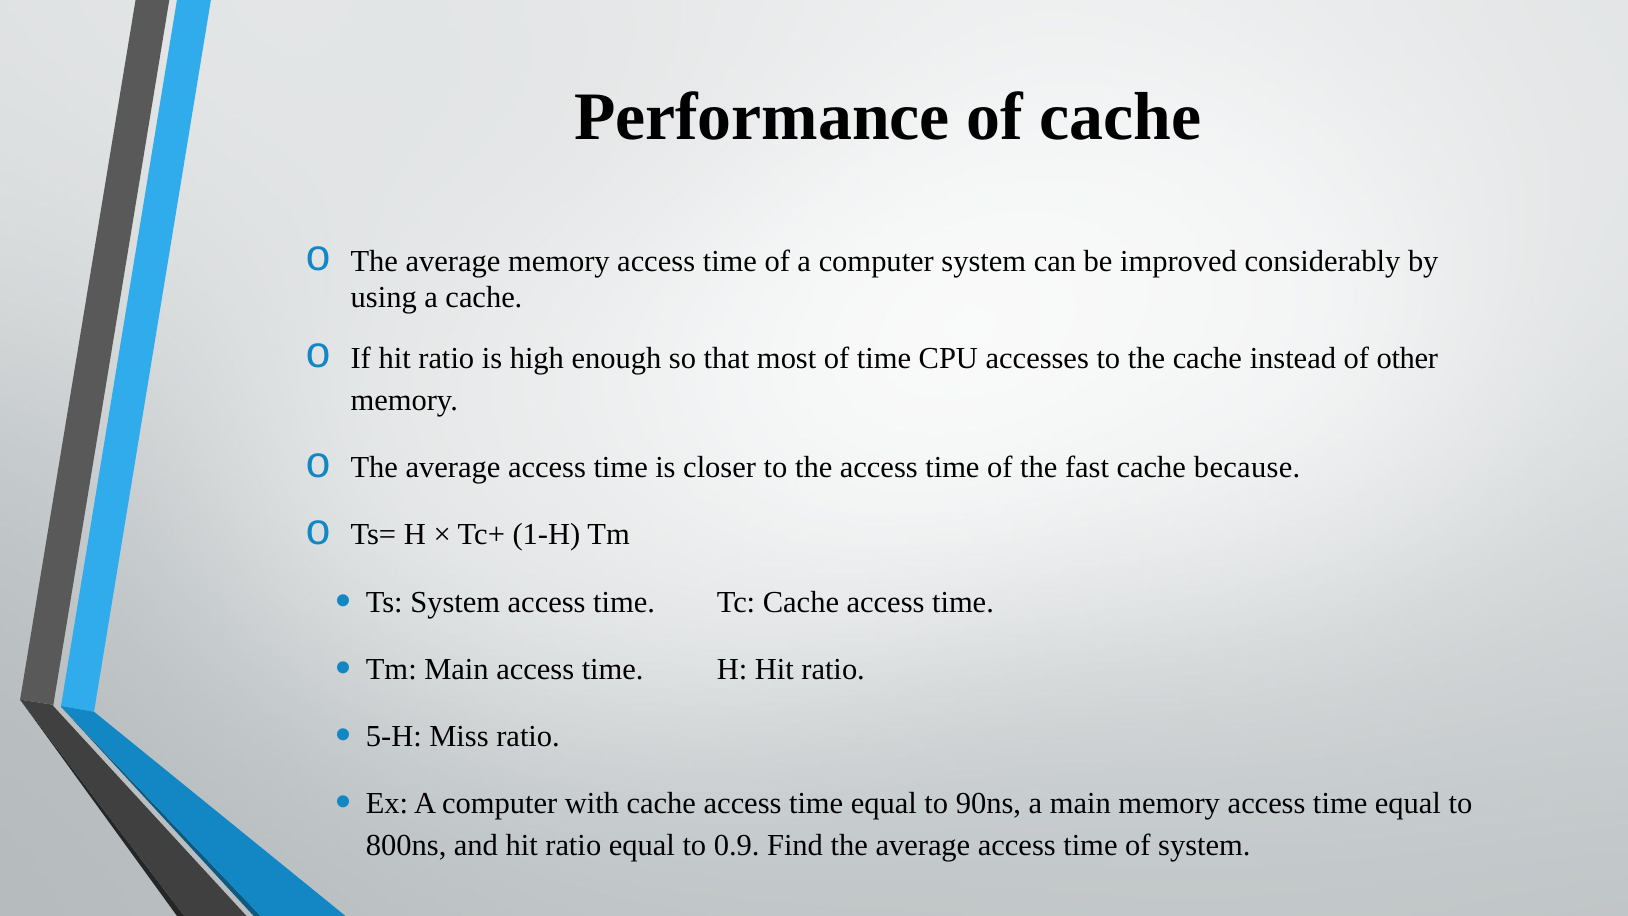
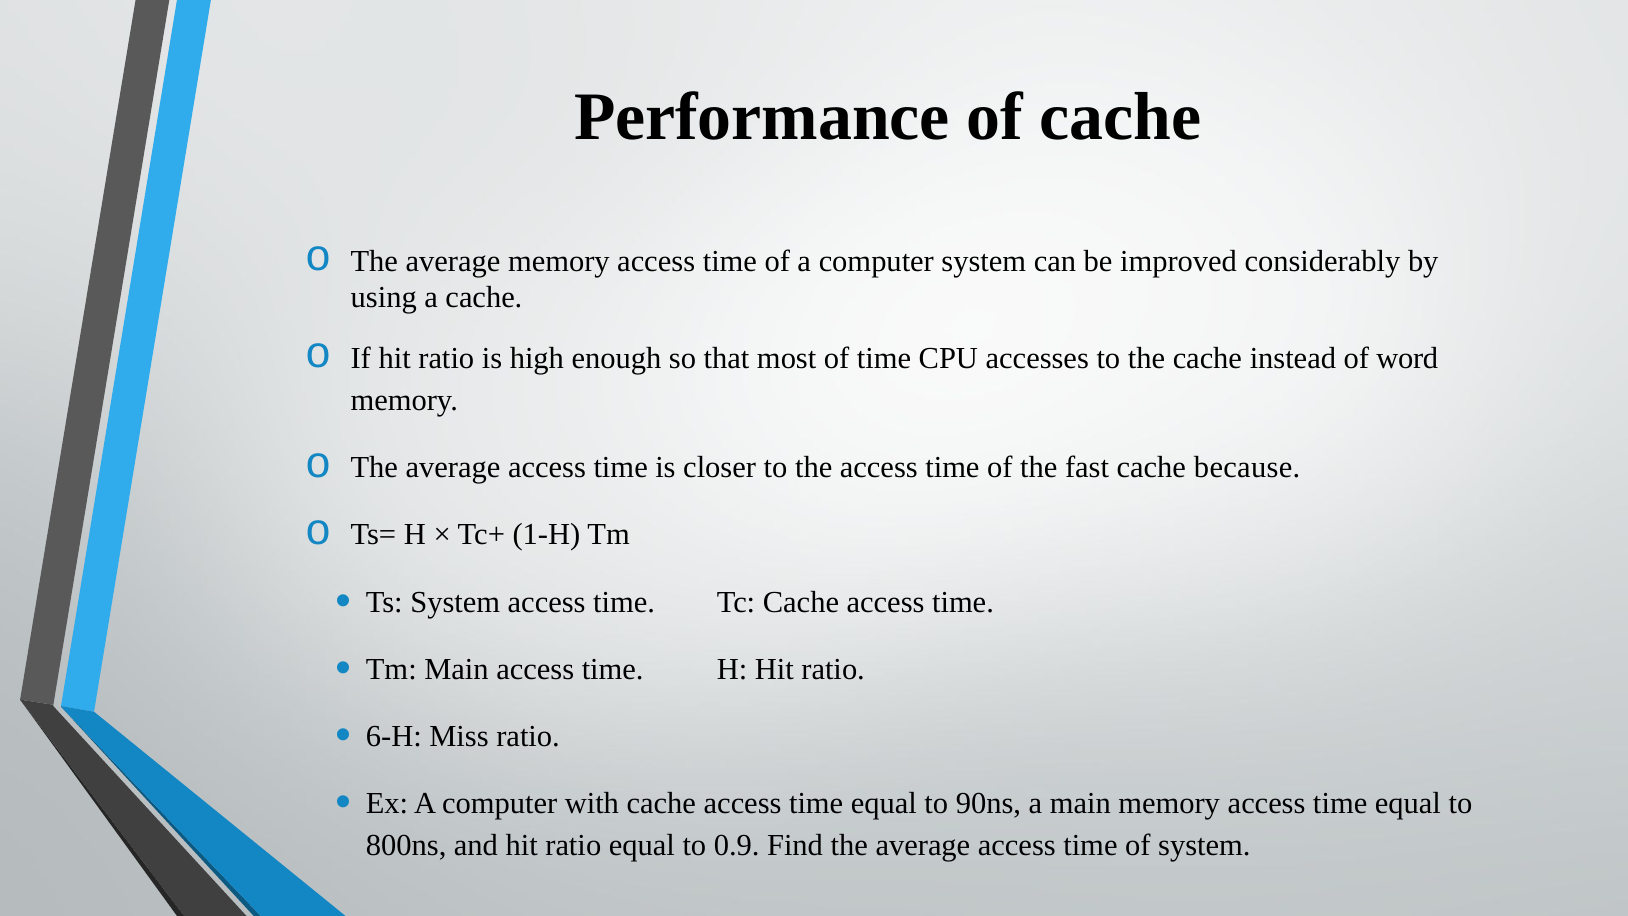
other: other -> word
5-H: 5-H -> 6-H
